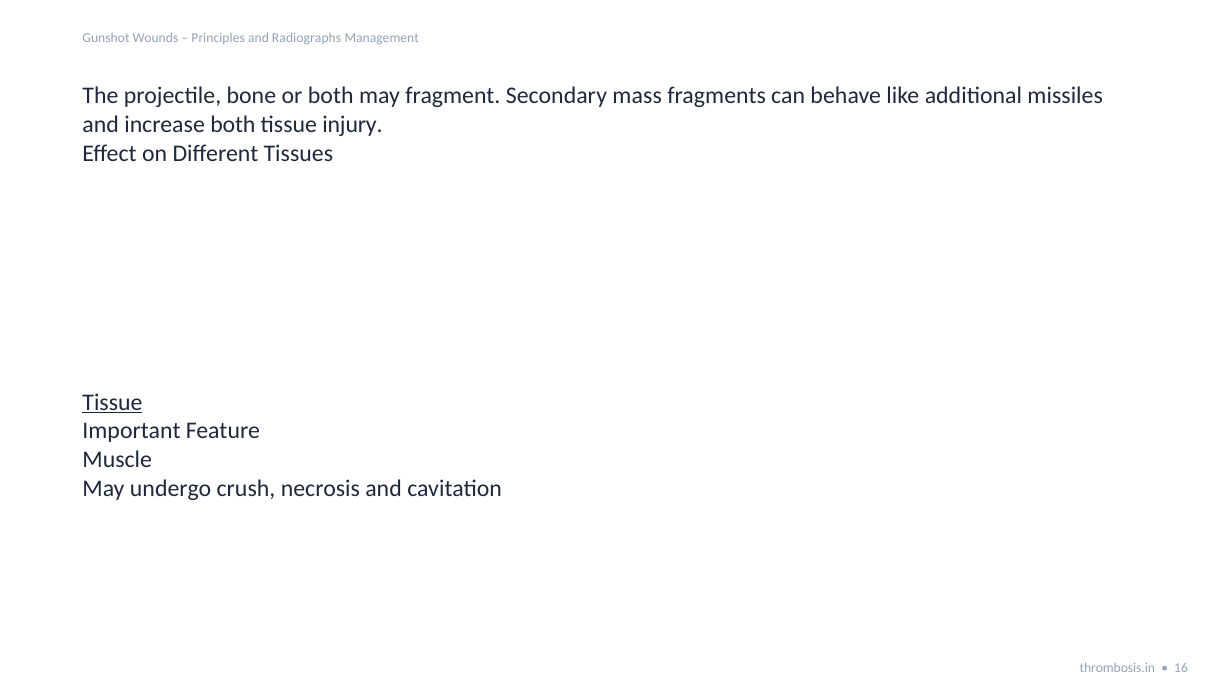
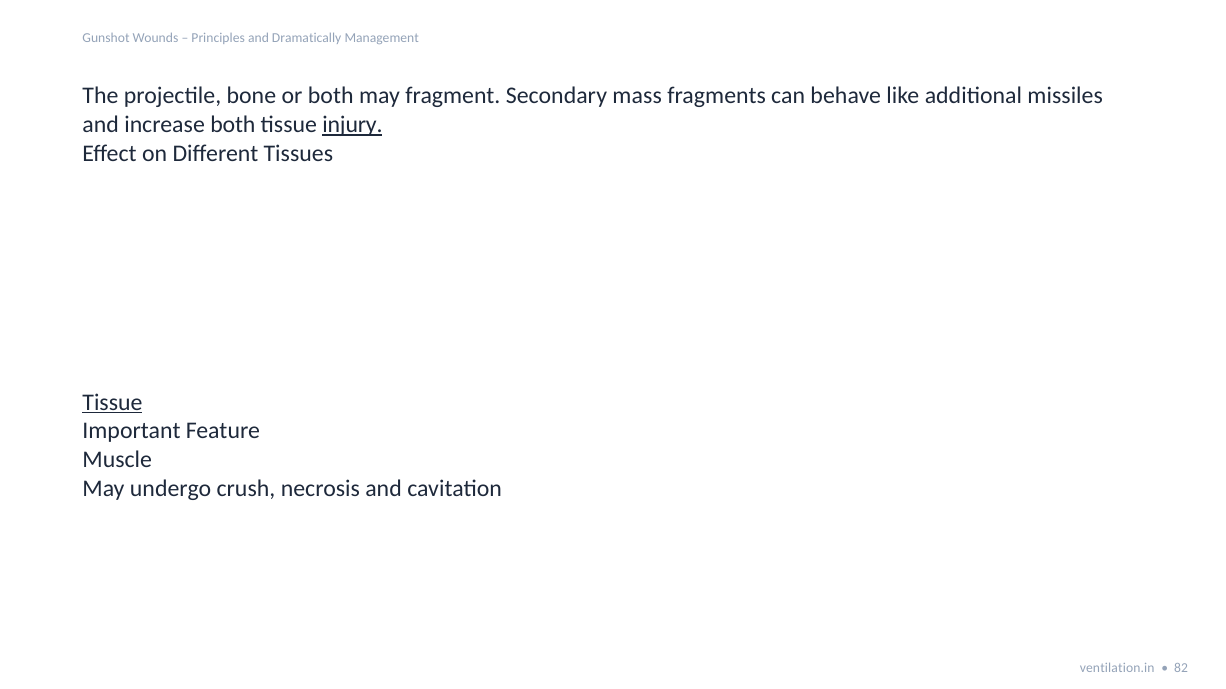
Radiographs: Radiographs -> Dramatically
injury underline: none -> present
thrombosis.in: thrombosis.in -> ventilation.in
16: 16 -> 82
